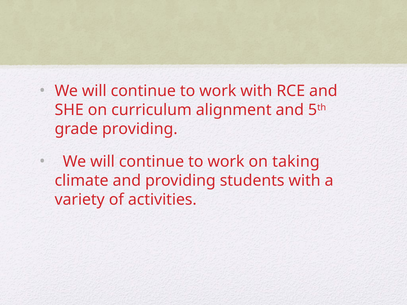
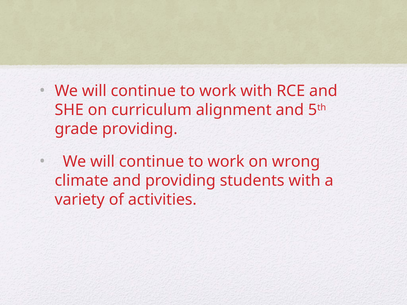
taking: taking -> wrong
